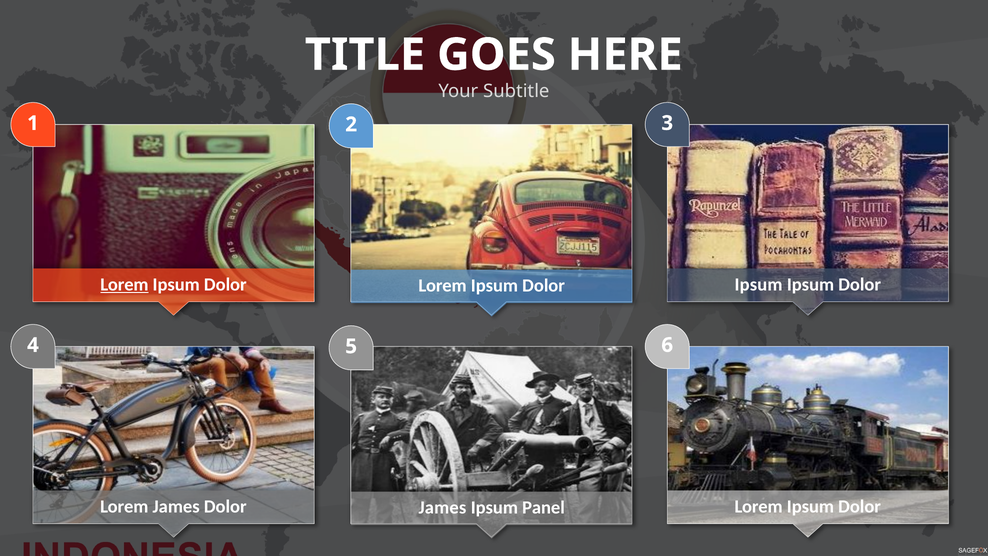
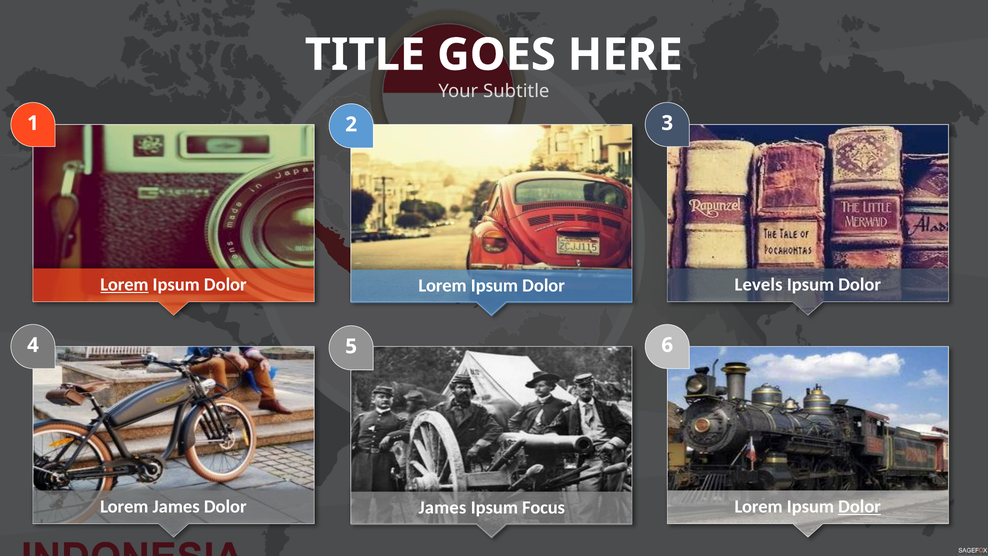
Ipsum at (759, 284): Ipsum -> Levels
Dolor at (860, 506) underline: none -> present
Panel: Panel -> Focus
